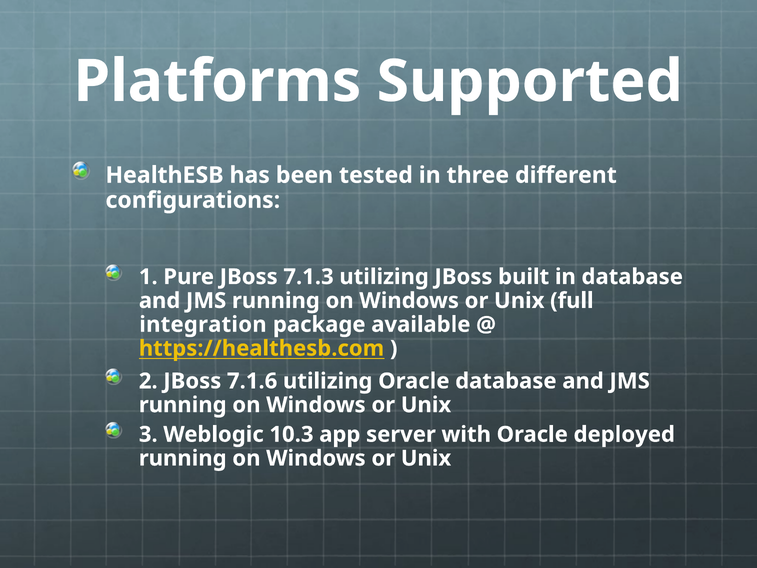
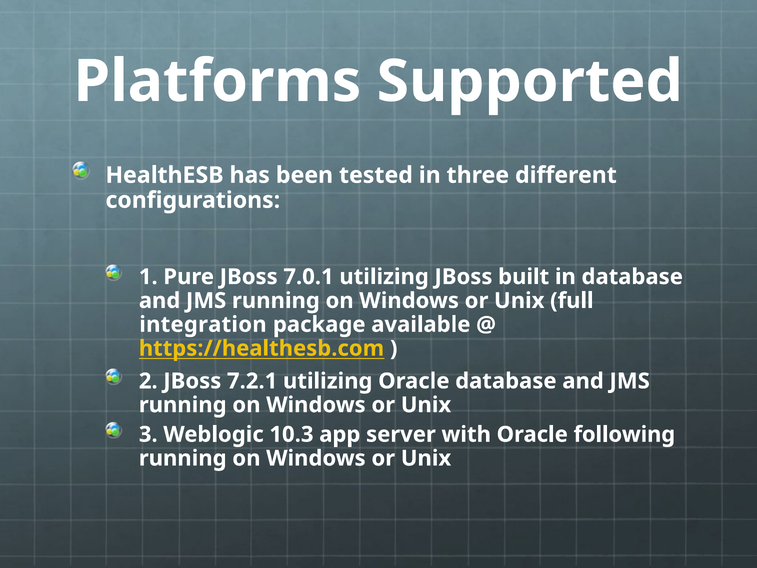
7.1.3: 7.1.3 -> 7.0.1
7.1.6: 7.1.6 -> 7.2.1
deployed: deployed -> following
